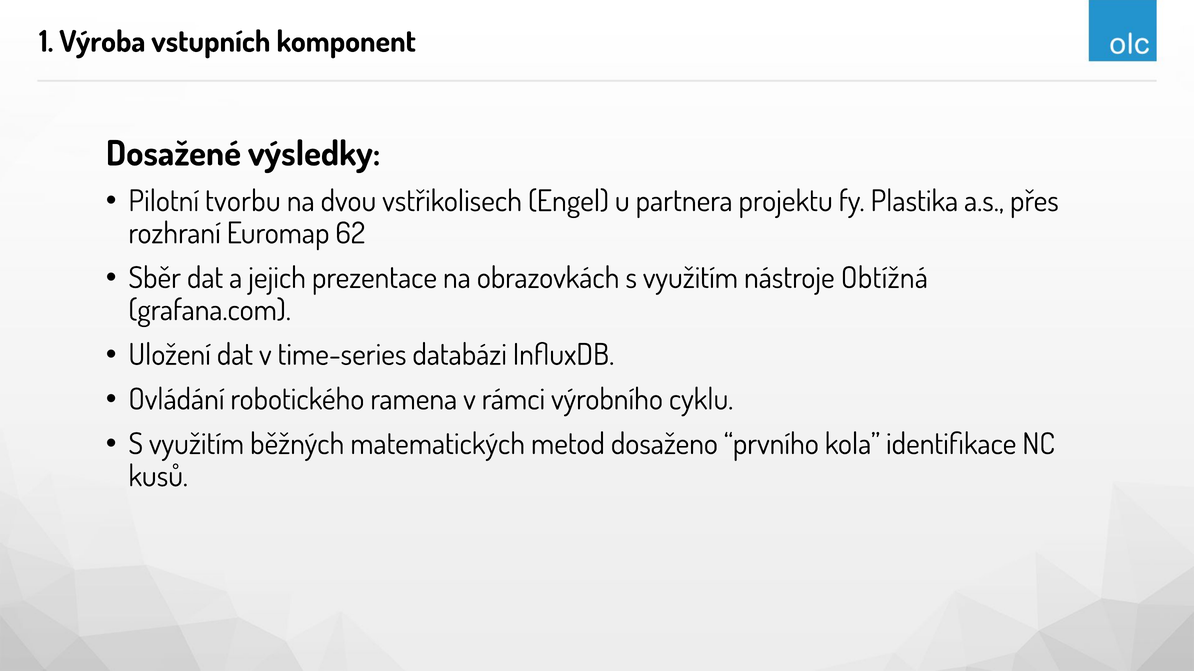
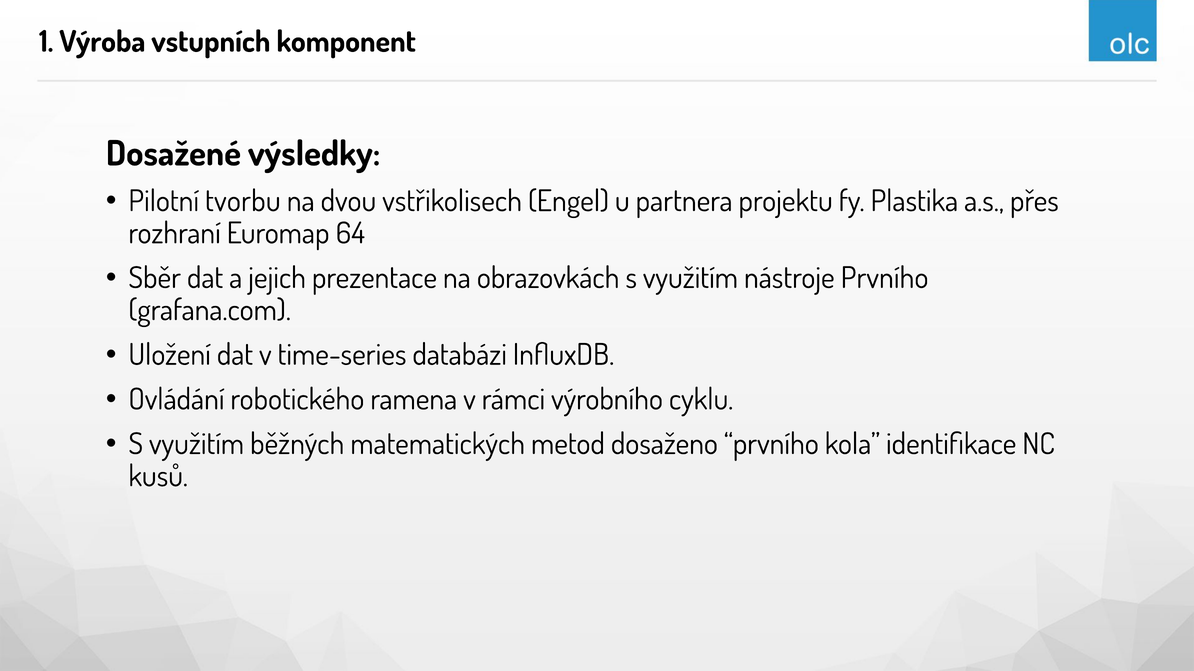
62: 62 -> 64
nástroje Obtížná: Obtížná -> Prvního
